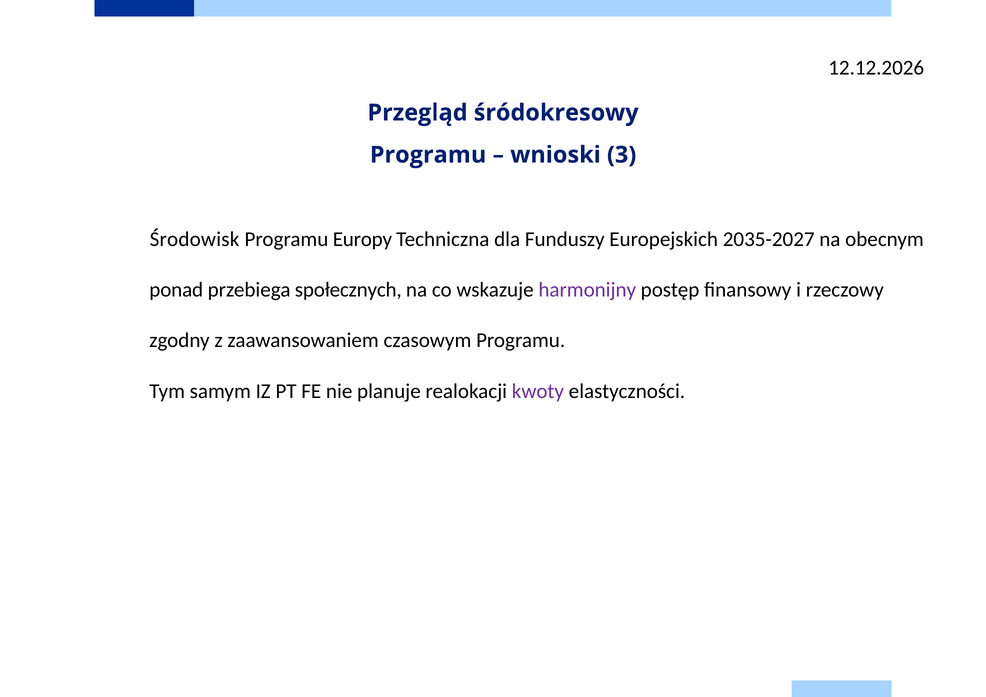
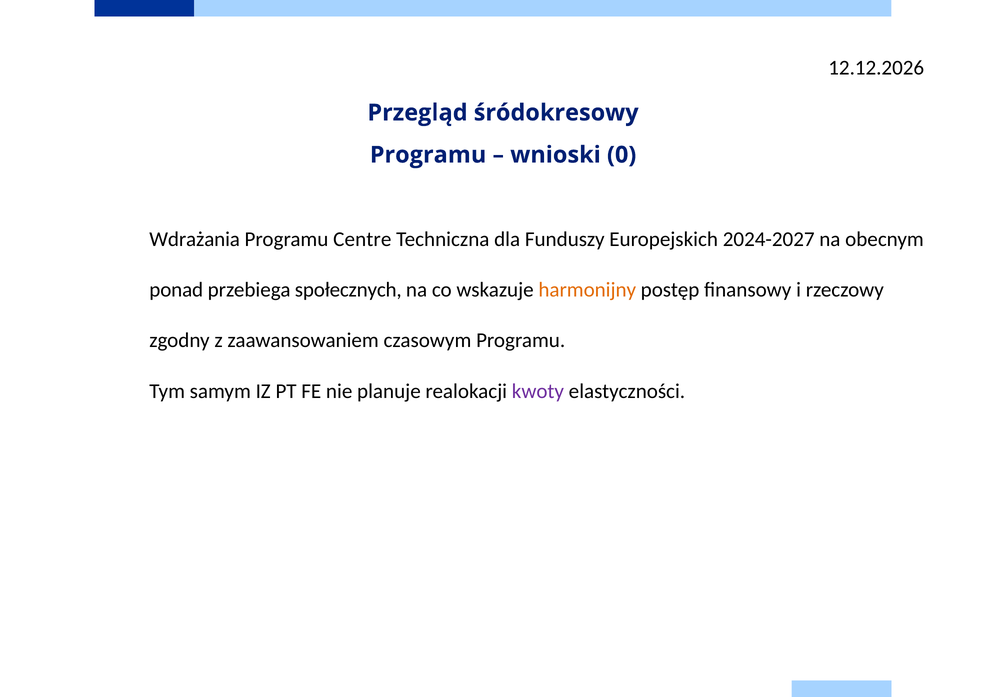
3: 3 -> 0
Środowisk: Środowisk -> Wdrażania
Europy: Europy -> Centre
2035-2027: 2035-2027 -> 2024-2027
harmonijny colour: purple -> orange
